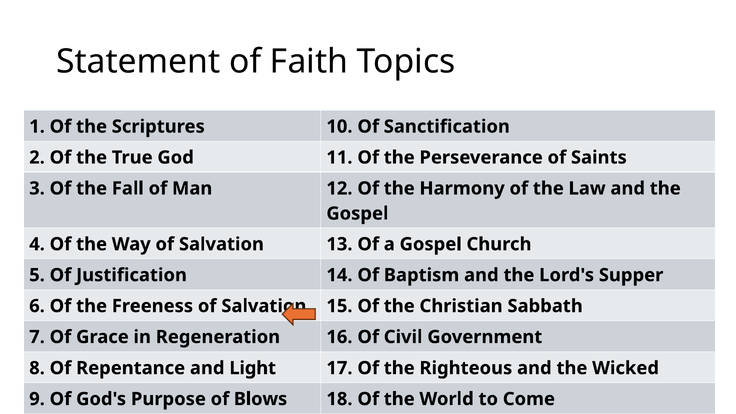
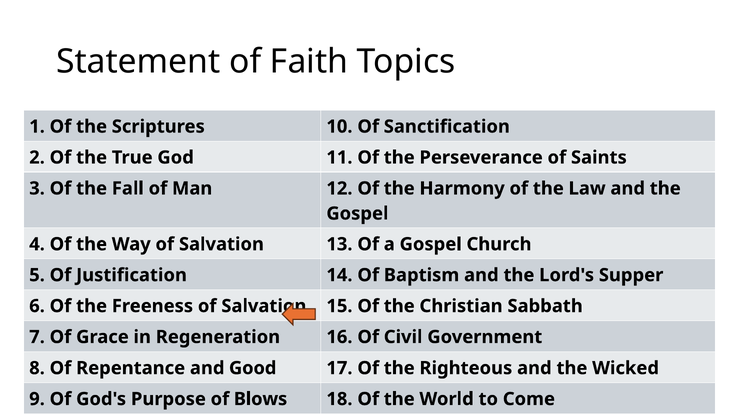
Light: Light -> Good
